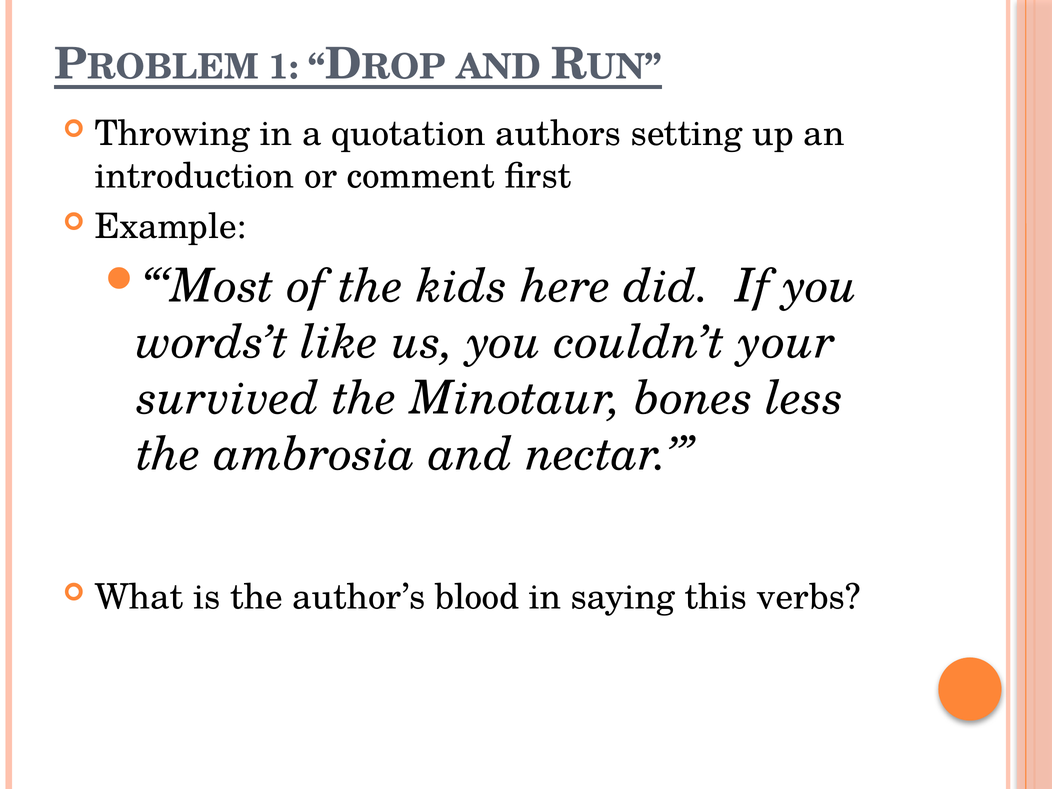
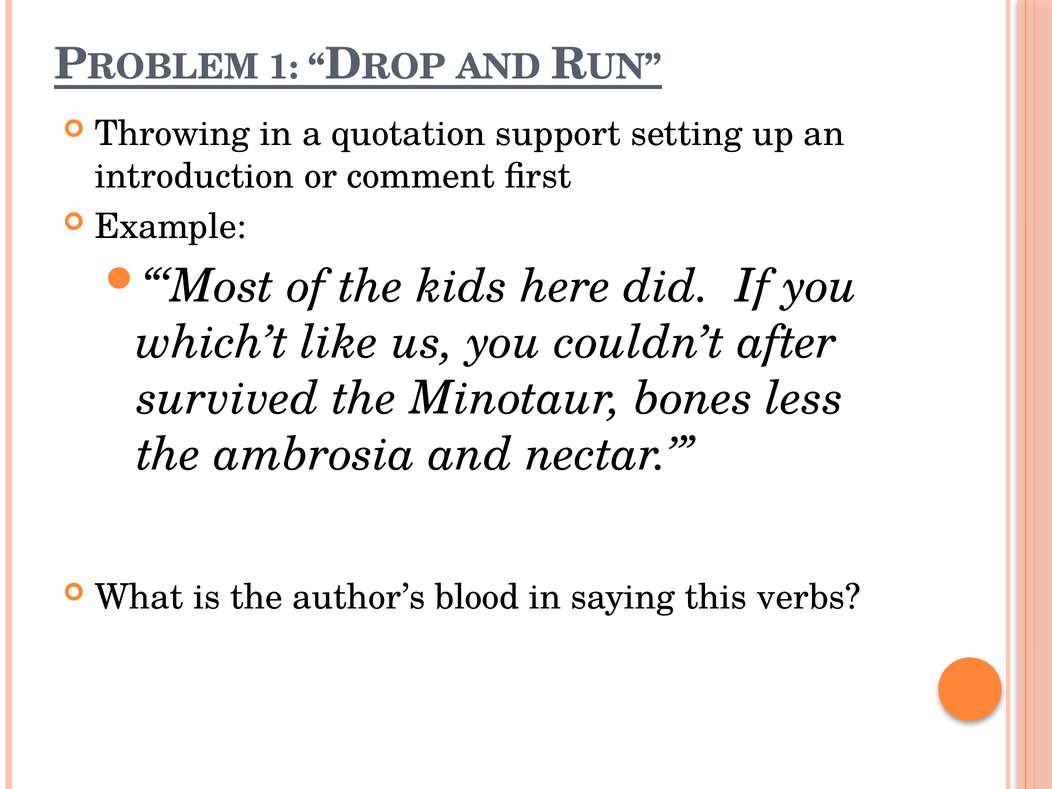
authors: authors -> support
words’t: words’t -> which’t
your: your -> after
